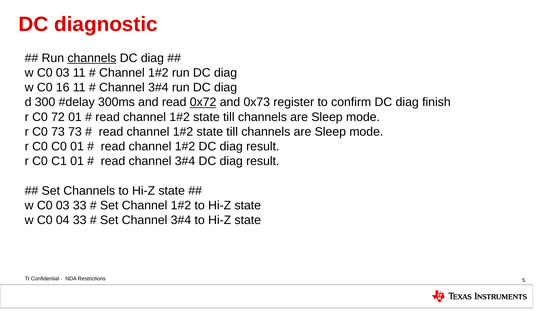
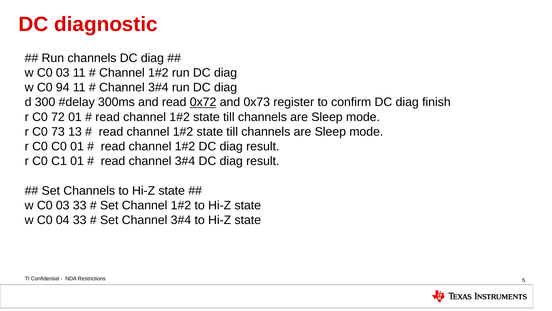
channels at (92, 58) underline: present -> none
16: 16 -> 94
73 73: 73 -> 13
